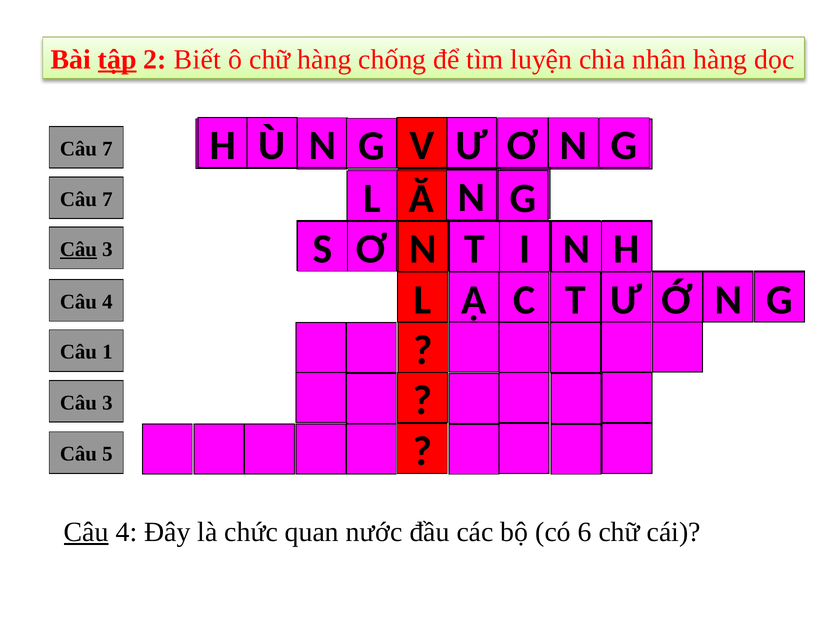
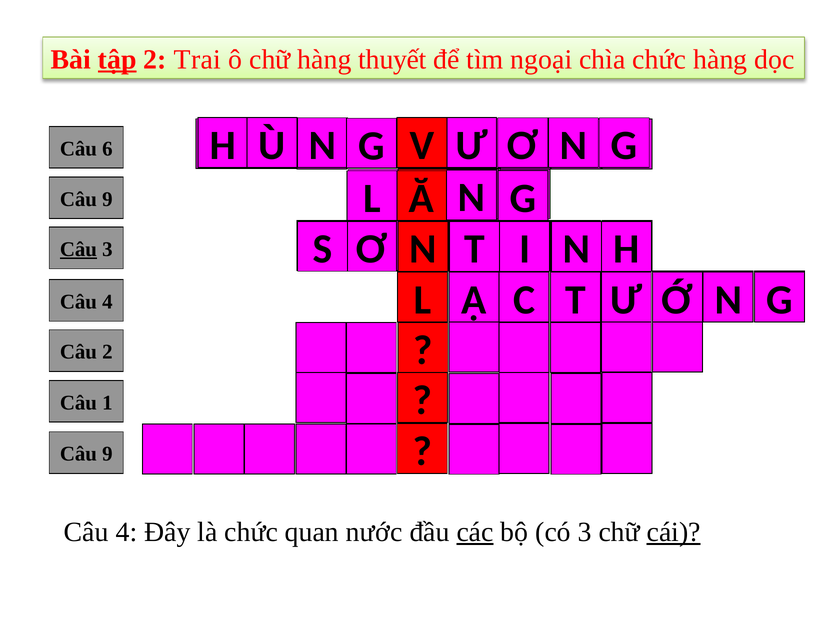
Biết: Biết -> Trai
chống: chống -> thuyết
luyện: luyện -> ngoại
chìa nhân: nhân -> chức
7 at (107, 149): 7 -> 6
7 at (107, 199): 7 -> 9
Câu 1: 1 -> 2
3 at (107, 403): 3 -> 1
5 at (107, 454): 5 -> 9
Câu at (86, 533) underline: present -> none
các underline: none -> present
có 6: 6 -> 3
cái underline: none -> present
